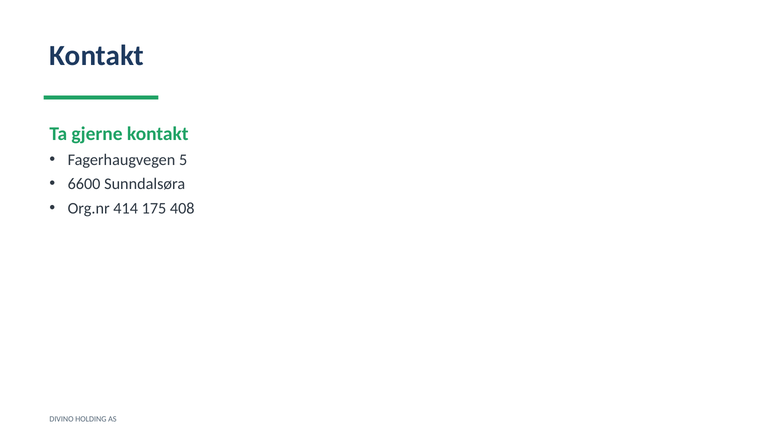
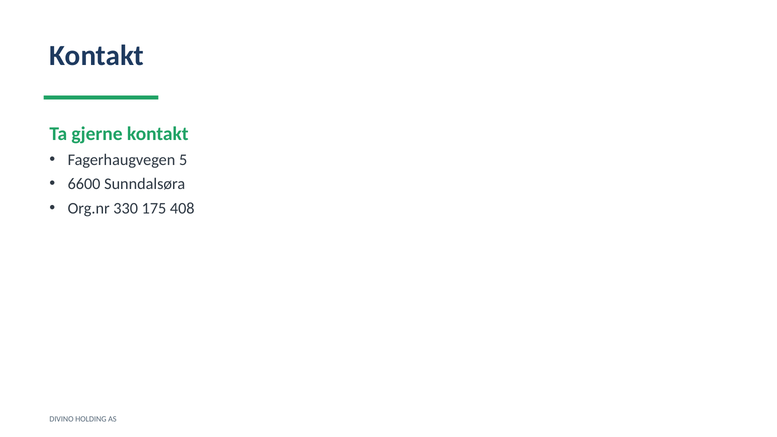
414: 414 -> 330
